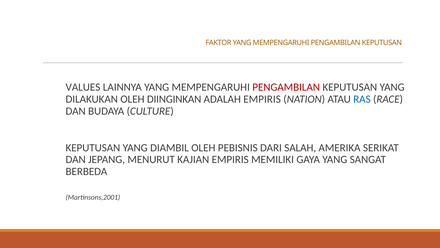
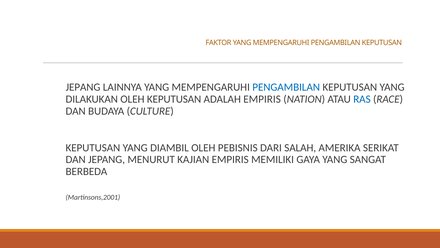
VALUES at (83, 87): VALUES -> JEPANG
PENGAMBILAN at (286, 87) colour: red -> blue
OLEH DIINGINKAN: DIINGINKAN -> KEPUTUSAN
